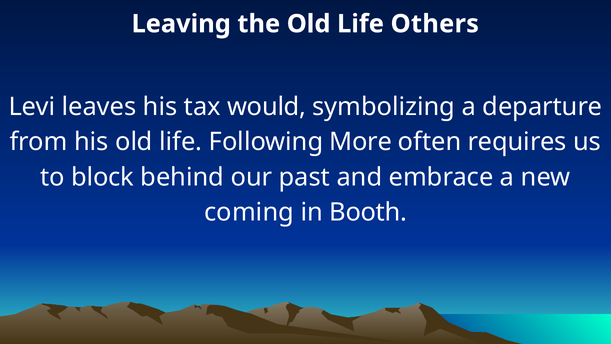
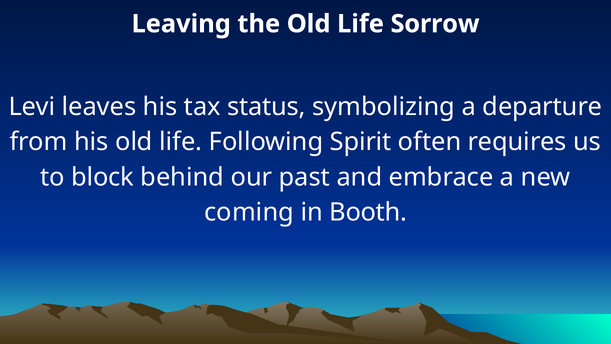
Others: Others -> Sorrow
would: would -> status
More: More -> Spirit
